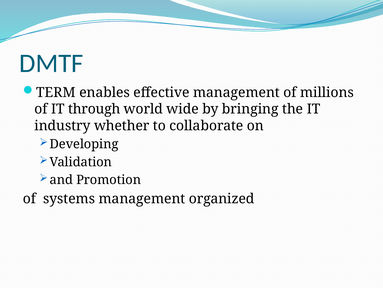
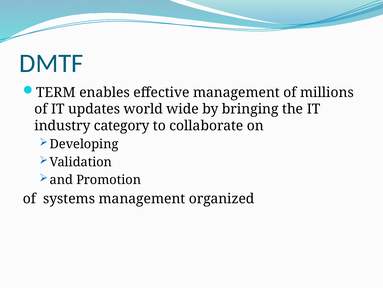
through: through -> updates
whether: whether -> category
